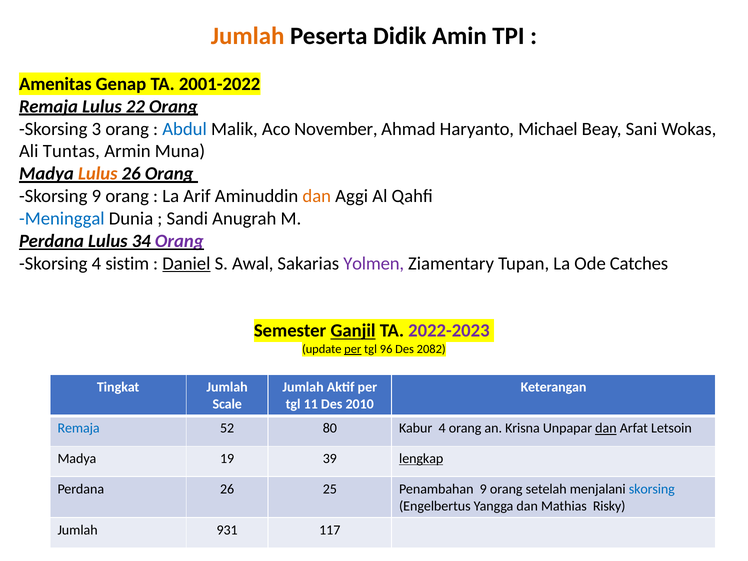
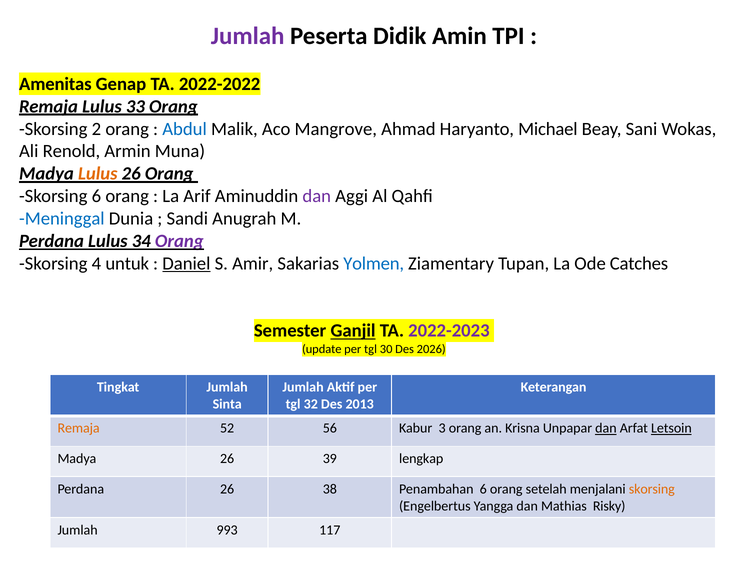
Jumlah at (248, 36) colour: orange -> purple
2001-2022: 2001-2022 -> 2022-2022
22: 22 -> 33
3: 3 -> 2
November: November -> Mangrove
Tuntas: Tuntas -> Renold
Skorsing 9: 9 -> 6
dan at (317, 196) colour: orange -> purple
sistim: sistim -> untuk
Awal: Awal -> Amir
Yolmen colour: purple -> blue
per at (353, 349) underline: present -> none
96: 96 -> 30
2082: 2082 -> 2026
Scale: Scale -> Sinta
11: 11 -> 32
2010: 2010 -> 2013
Remaja at (79, 428) colour: blue -> orange
80: 80 -> 56
Kabur 4: 4 -> 3
Letsoin underline: none -> present
Madya 19: 19 -> 26
lengkap underline: present -> none
25: 25 -> 38
Penambahan 9: 9 -> 6
skorsing at (652, 489) colour: blue -> orange
931: 931 -> 993
